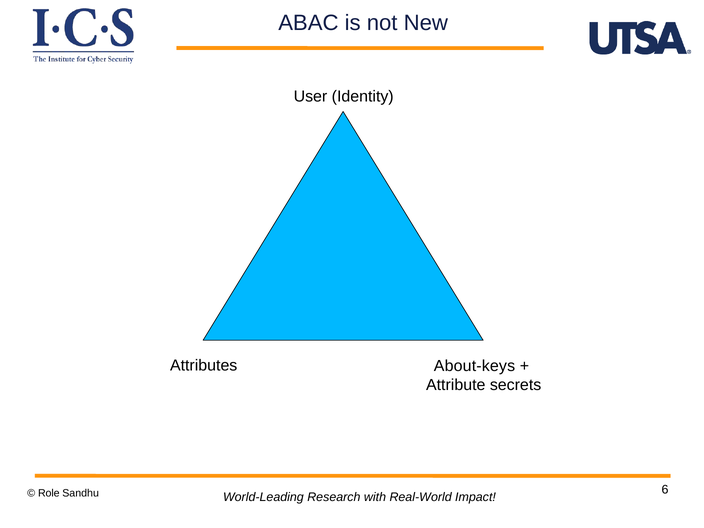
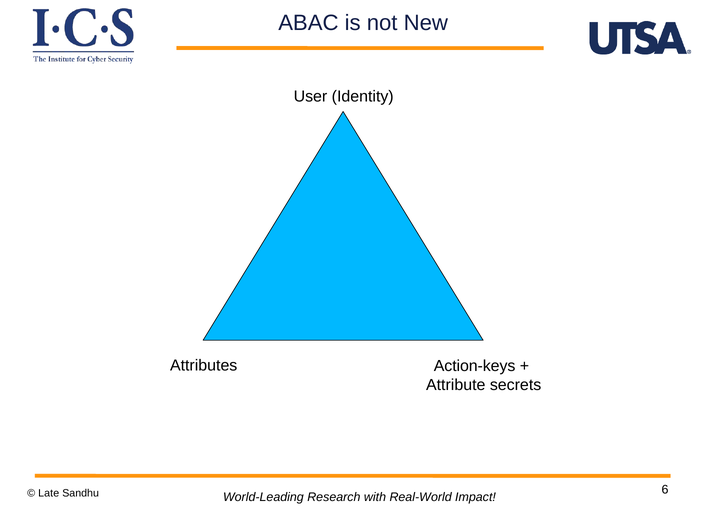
About-keys: About-keys -> Action-keys
Role: Role -> Late
